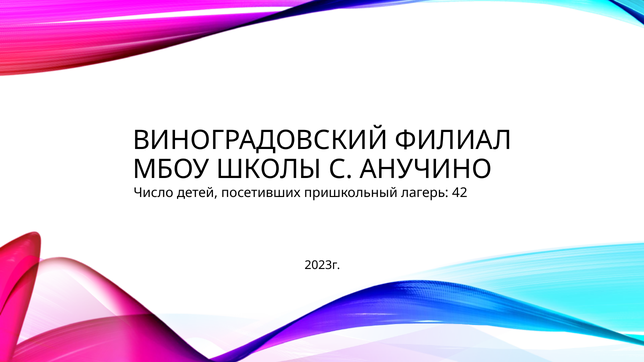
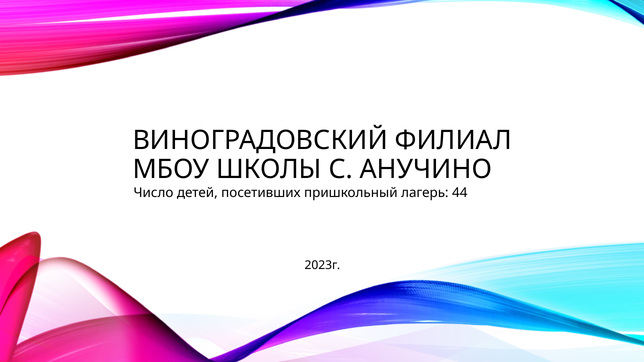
42: 42 -> 44
